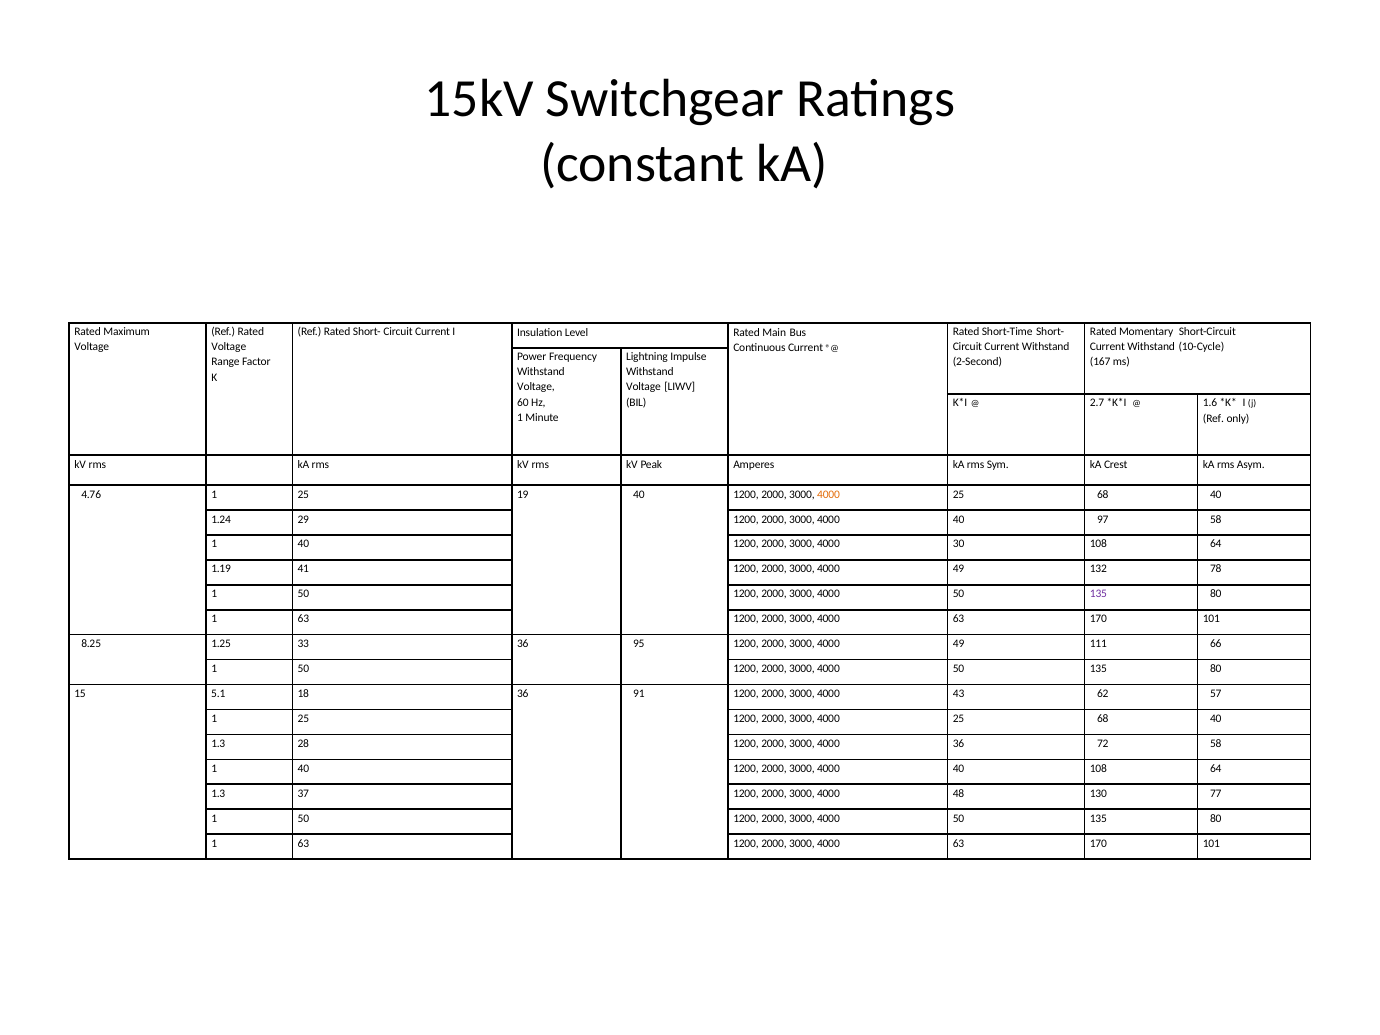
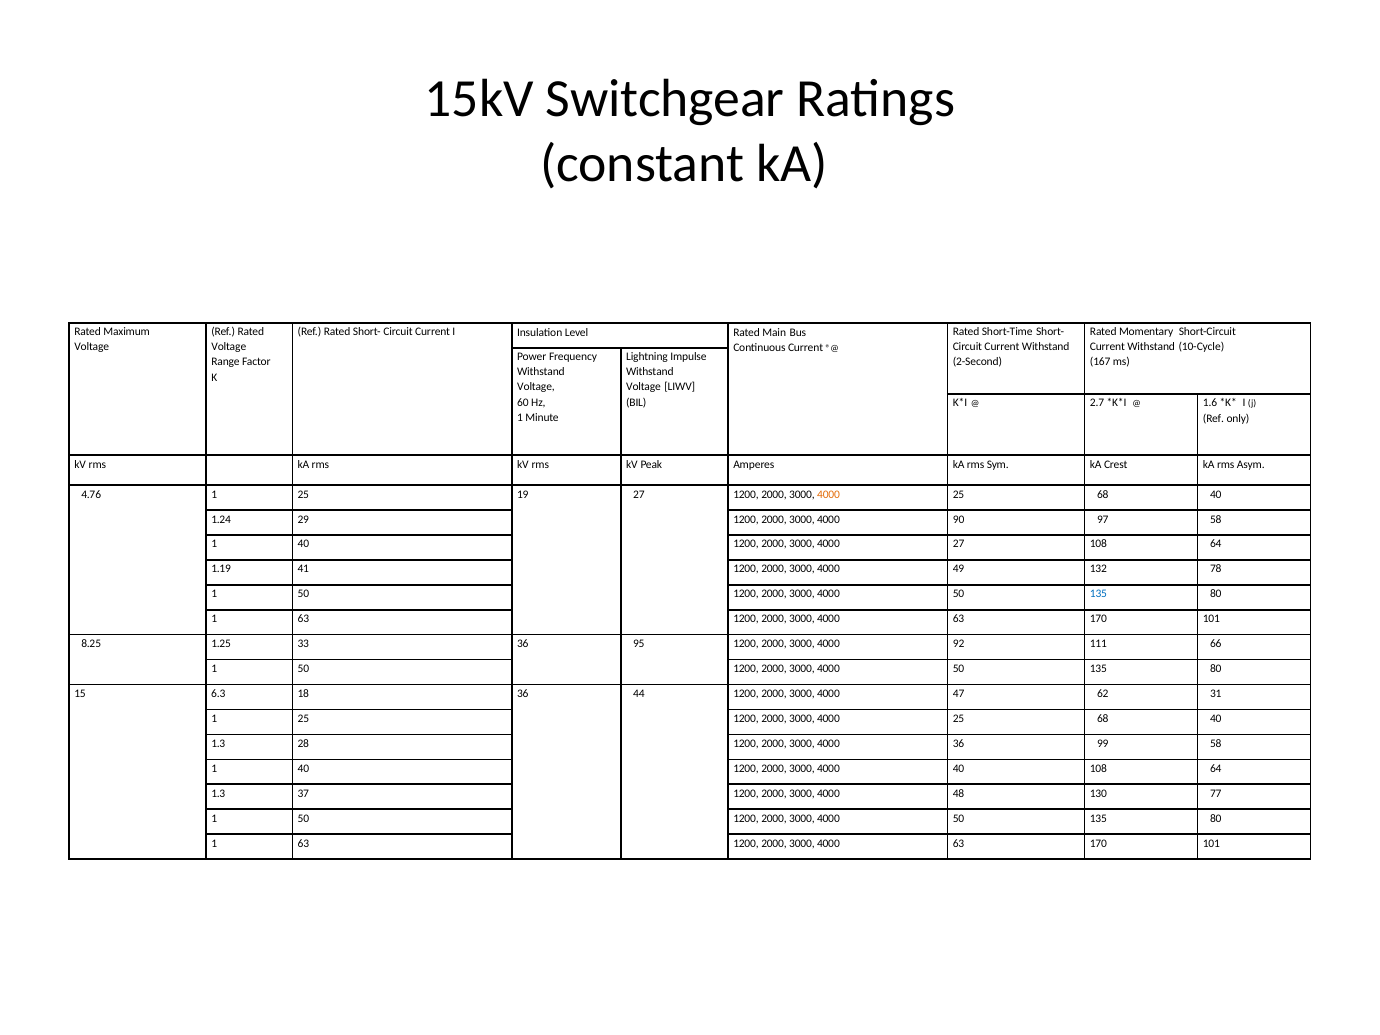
19 40: 40 -> 27
40 at (959, 519): 40 -> 90
4000 30: 30 -> 27
135 at (1098, 594) colour: purple -> blue
49 at (959, 644): 49 -> 92
5.1: 5.1 -> 6.3
91: 91 -> 44
43: 43 -> 47
57: 57 -> 31
72: 72 -> 99
